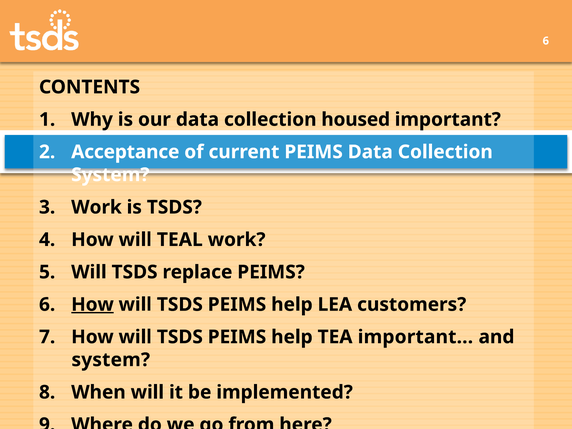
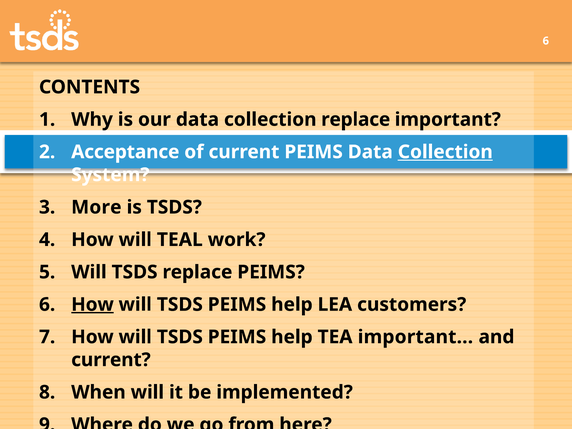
collection housed: housed -> replace
Collection at (445, 152) underline: none -> present
Work at (96, 207): Work -> More
system at (111, 360): system -> current
